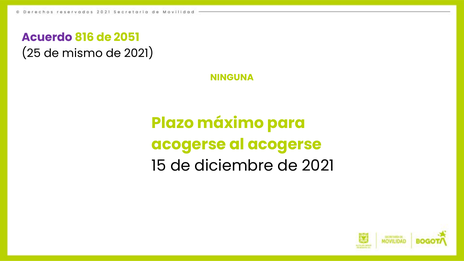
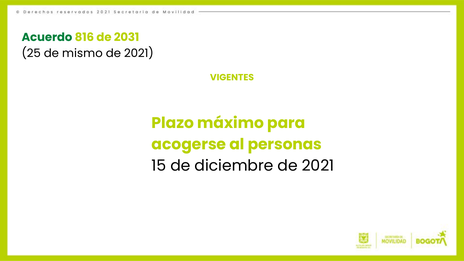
Acuerdo colour: purple -> green
2051: 2051 -> 2031
NINGUNA: NINGUNA -> VIGENTES
al acogerse: acogerse -> personas
